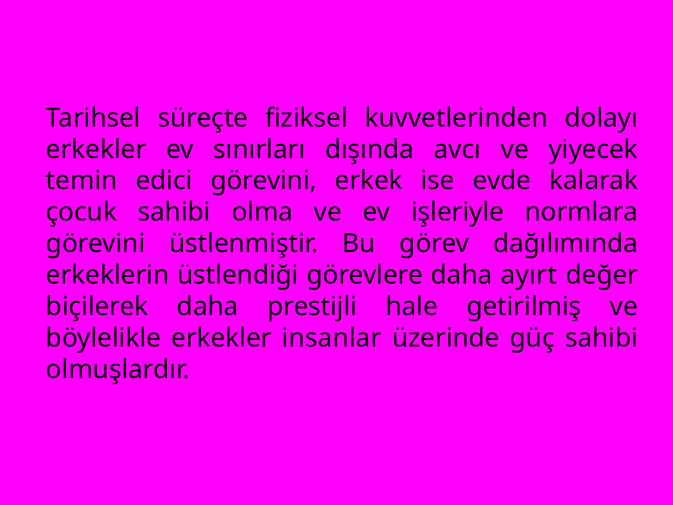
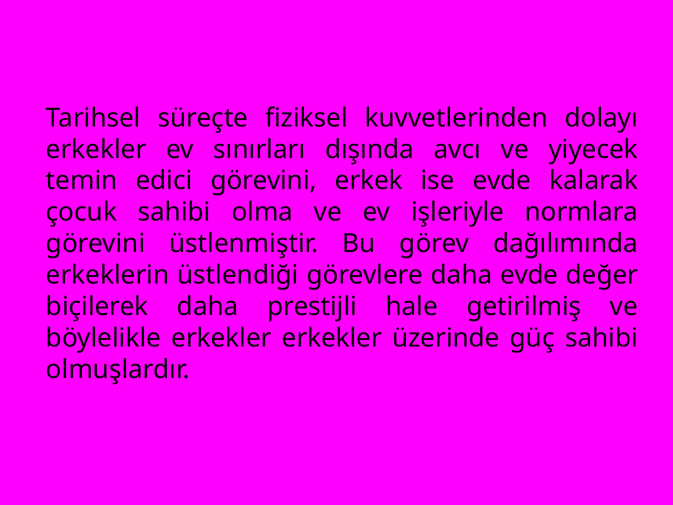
daha ayırt: ayırt -> evde
erkekler insanlar: insanlar -> erkekler
